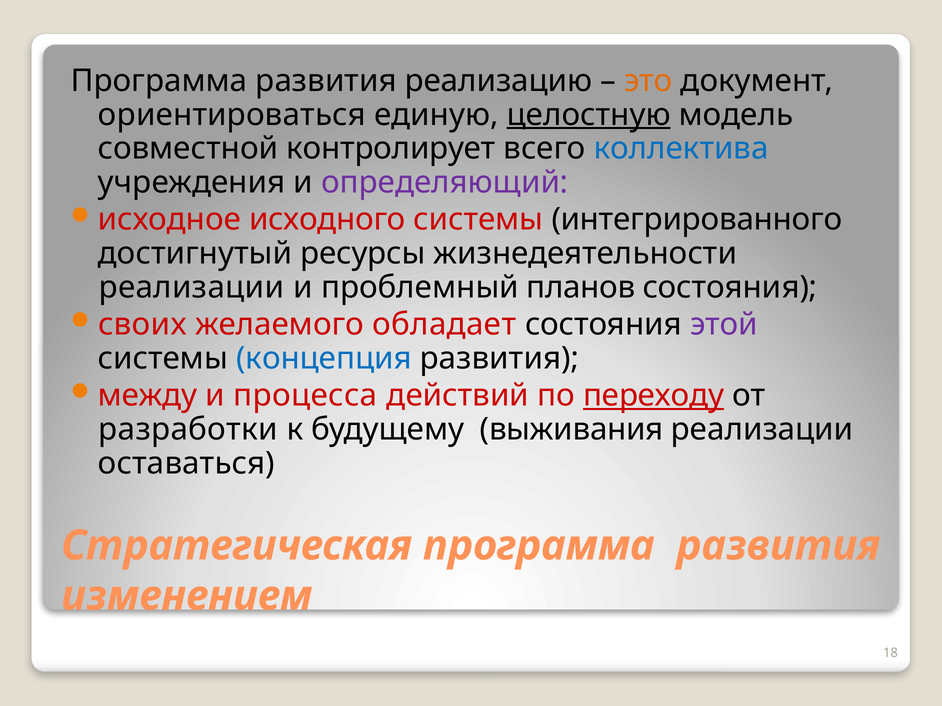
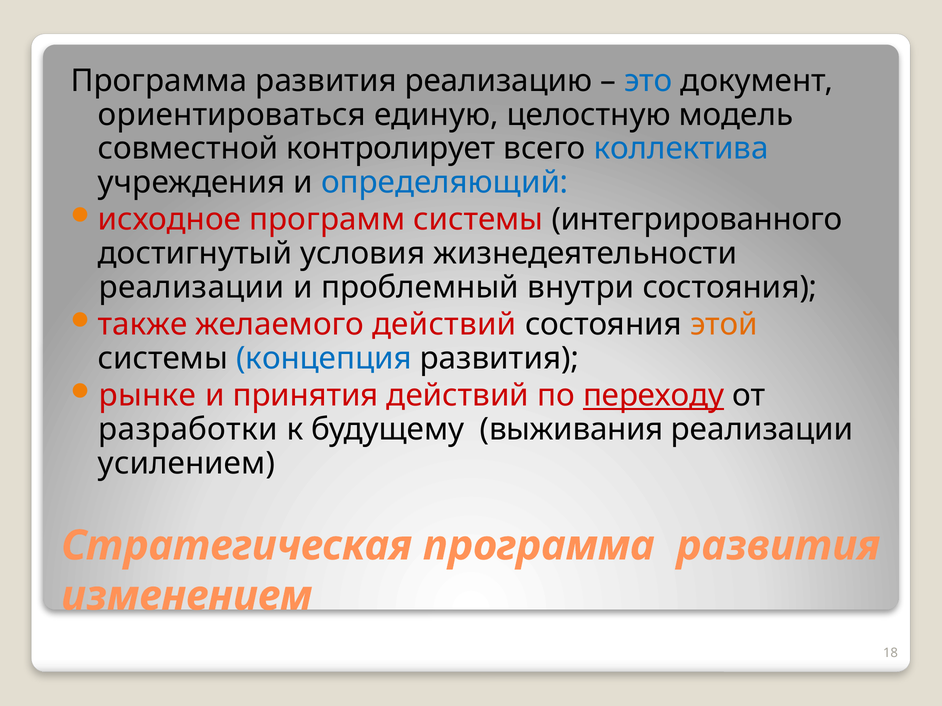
это colour: orange -> blue
целостную underline: present -> none
определяющий colour: purple -> blue
исходного: исходного -> программ
ресурсы: ресурсы -> условия
планов: планов -> внутри
своих: своих -> также
желаемого обладает: обладает -> действий
этой colour: purple -> orange
между: между -> рынке
процесса: процесса -> принятия
оставаться: оставаться -> усилением
